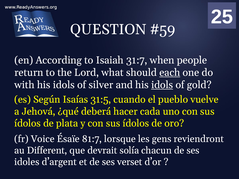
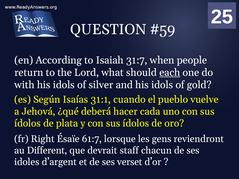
idols at (162, 85) underline: present -> none
31:5: 31:5 -> 31:1
Voice: Voice -> Right
81:7: 81:7 -> 61:7
solía: solía -> staff
